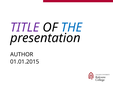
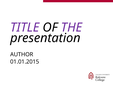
THE colour: blue -> purple
